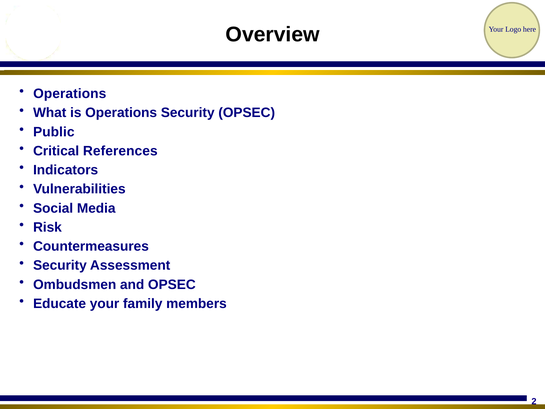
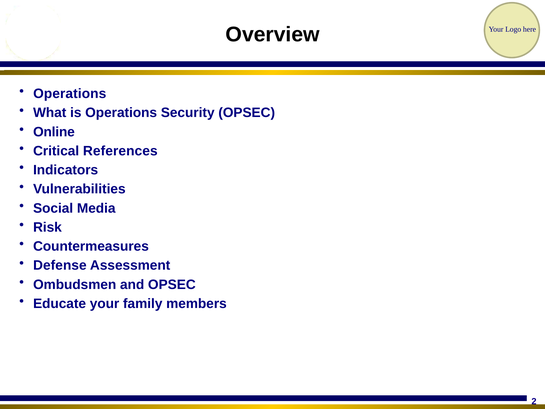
Public: Public -> Online
Security at (60, 265): Security -> Defense
